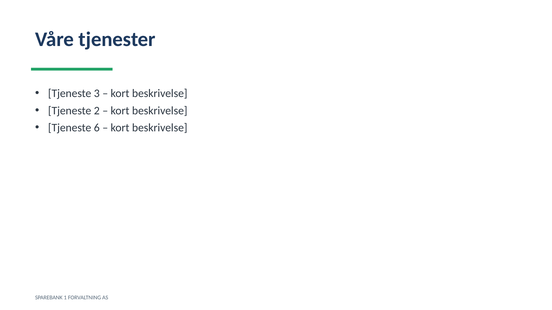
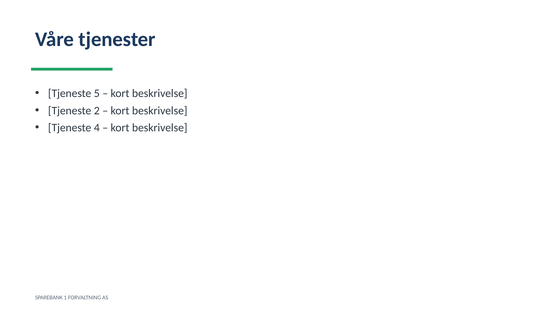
3: 3 -> 5
6: 6 -> 4
